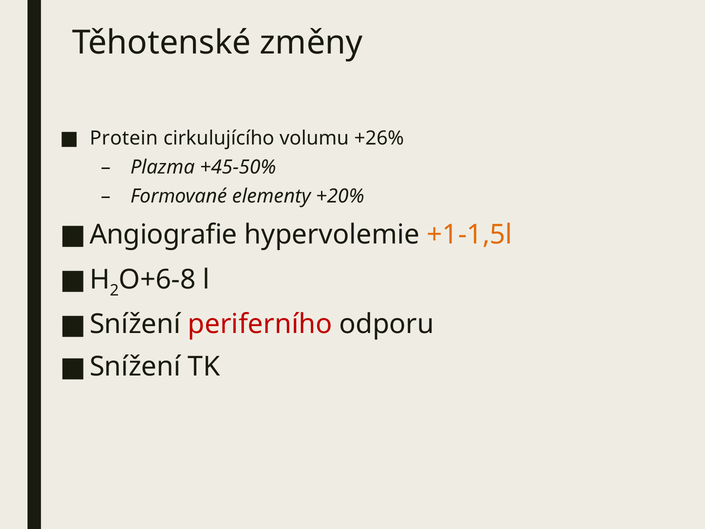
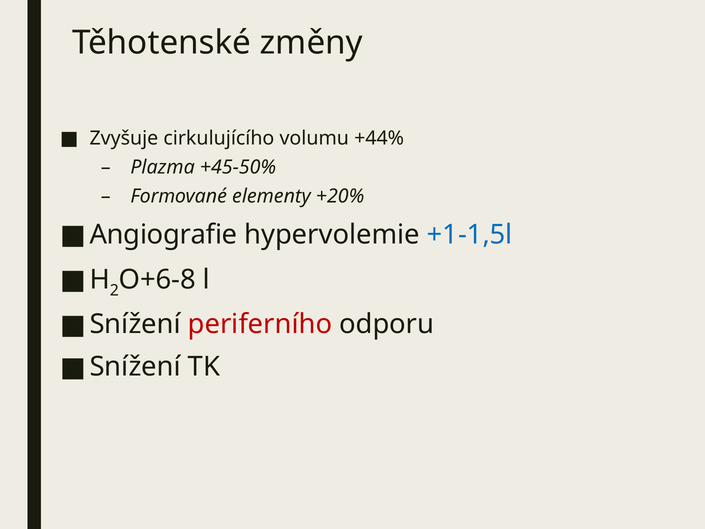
Protein: Protein -> Zvyšuje
+26%: +26% -> +44%
+1-1,5l colour: orange -> blue
